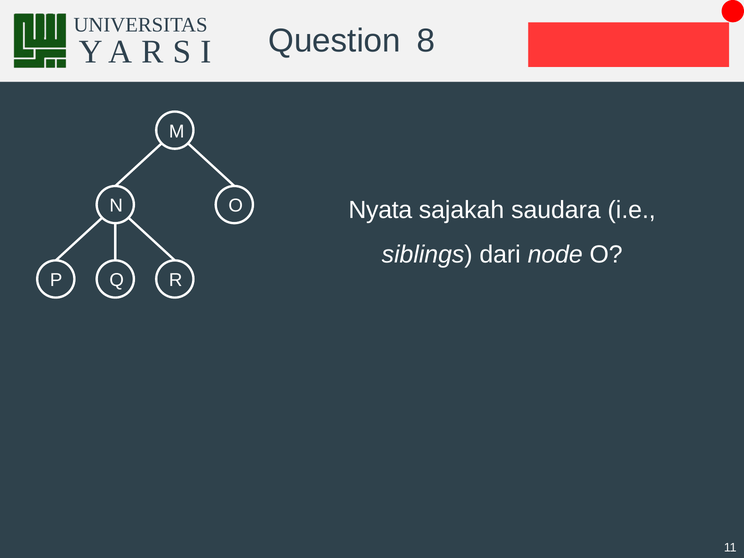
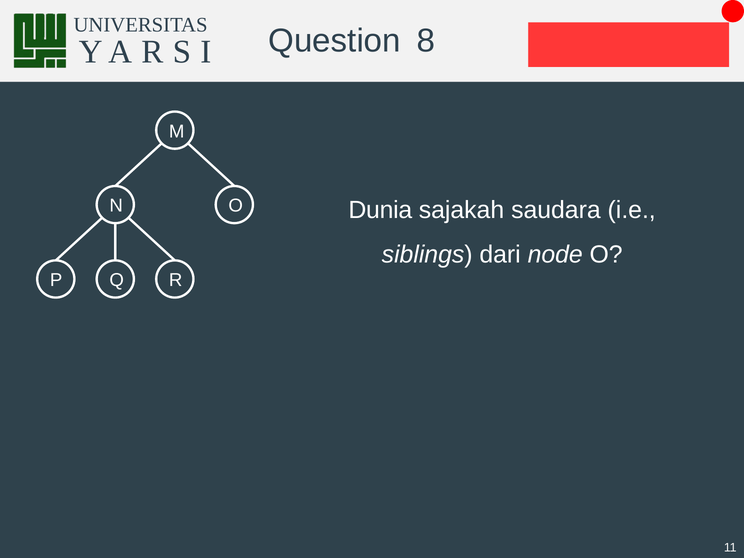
Nyata: Nyata -> Dunia
